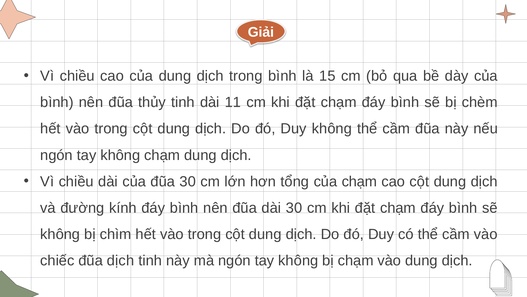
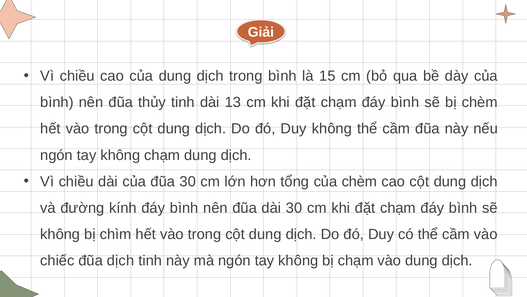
11: 11 -> 13
của chạm: chạm -> chèm
